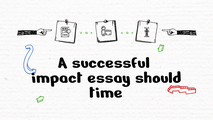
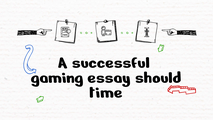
impact: impact -> gaming
